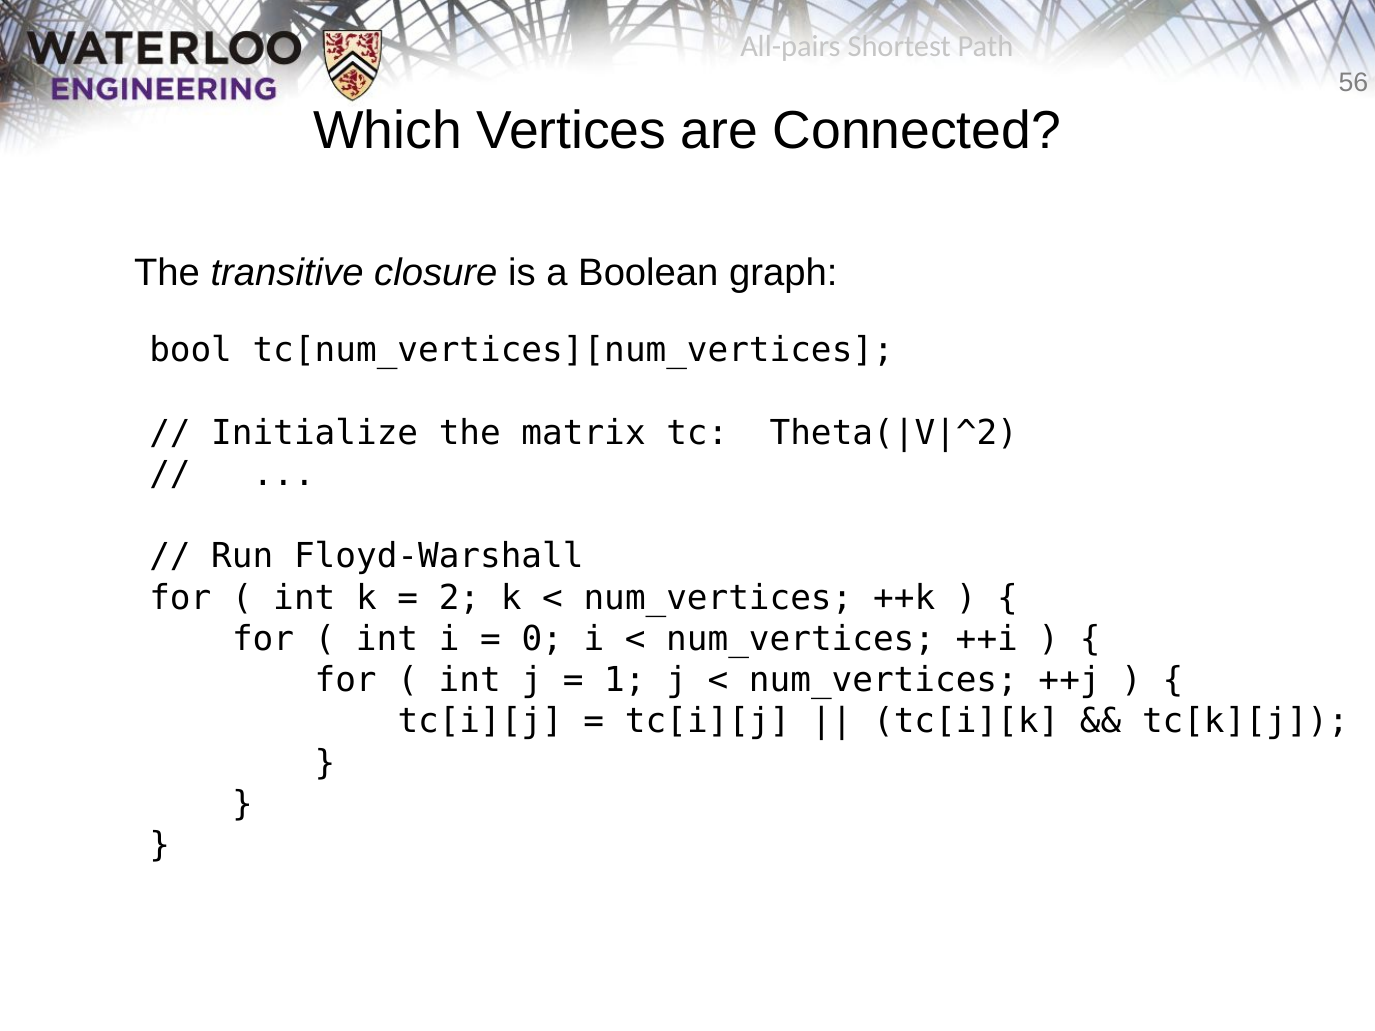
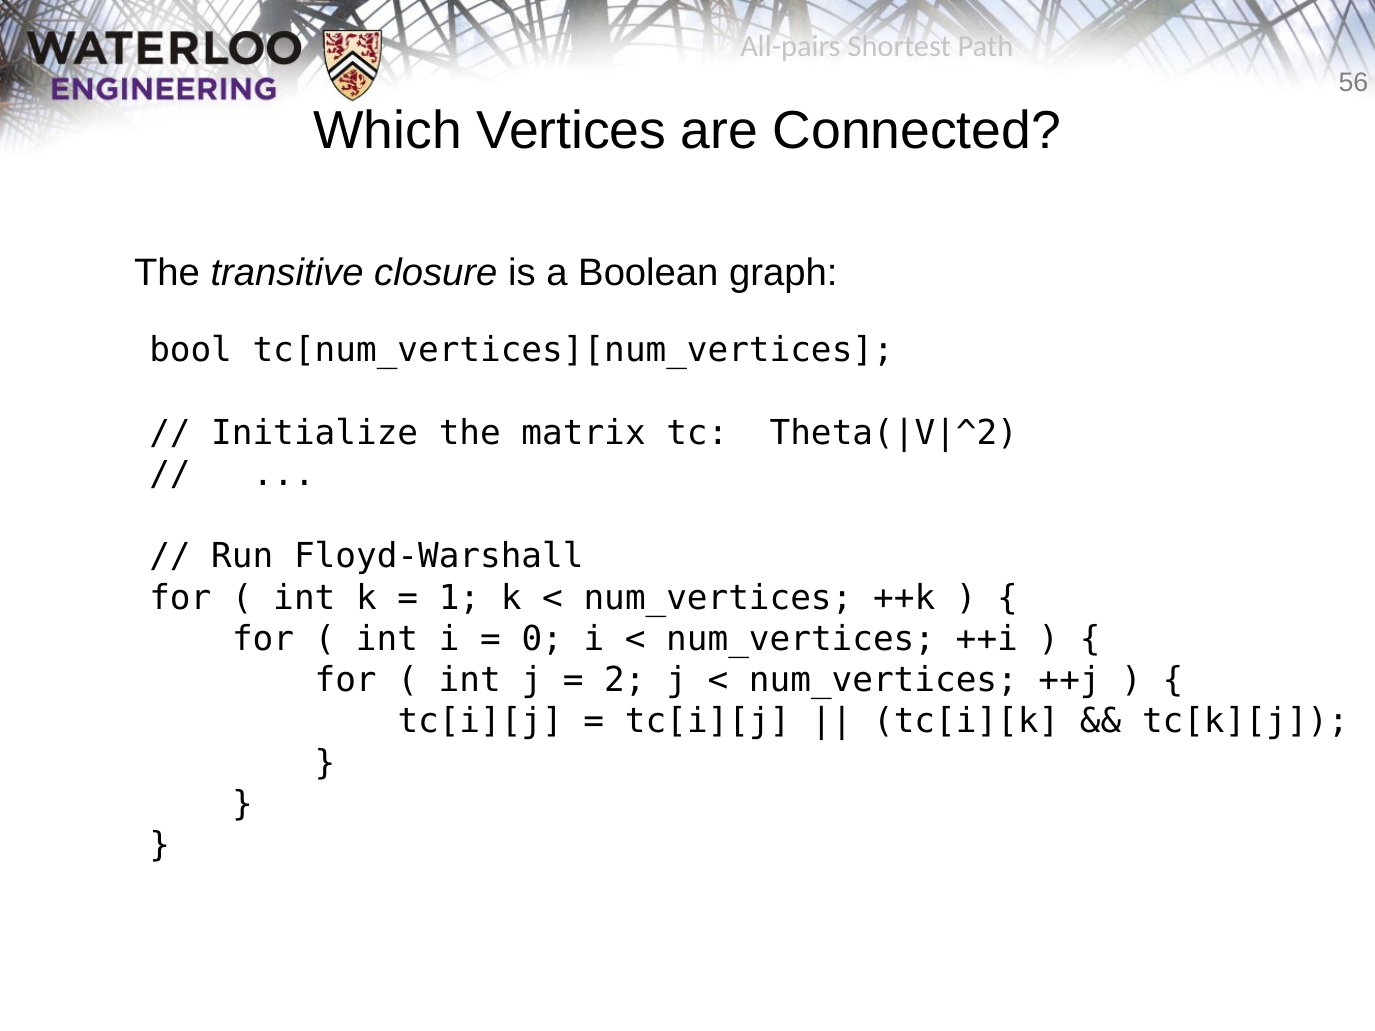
2: 2 -> 1
1: 1 -> 2
